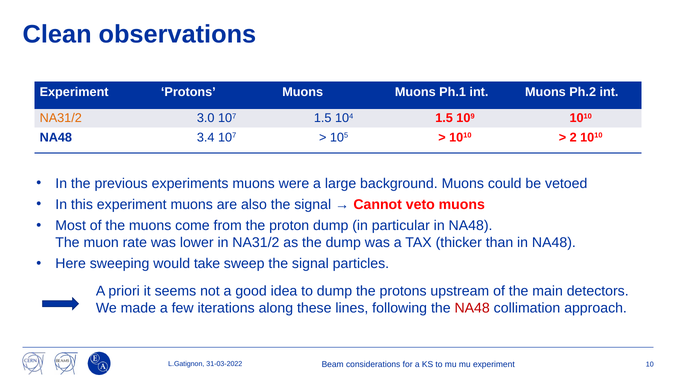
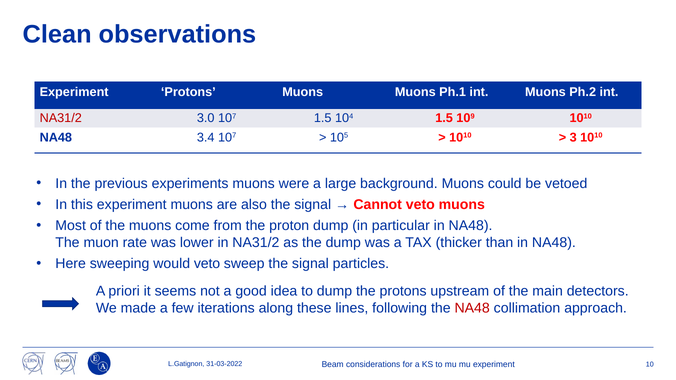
NA31/2 at (61, 118) colour: orange -> red
2: 2 -> 3
would take: take -> veto
